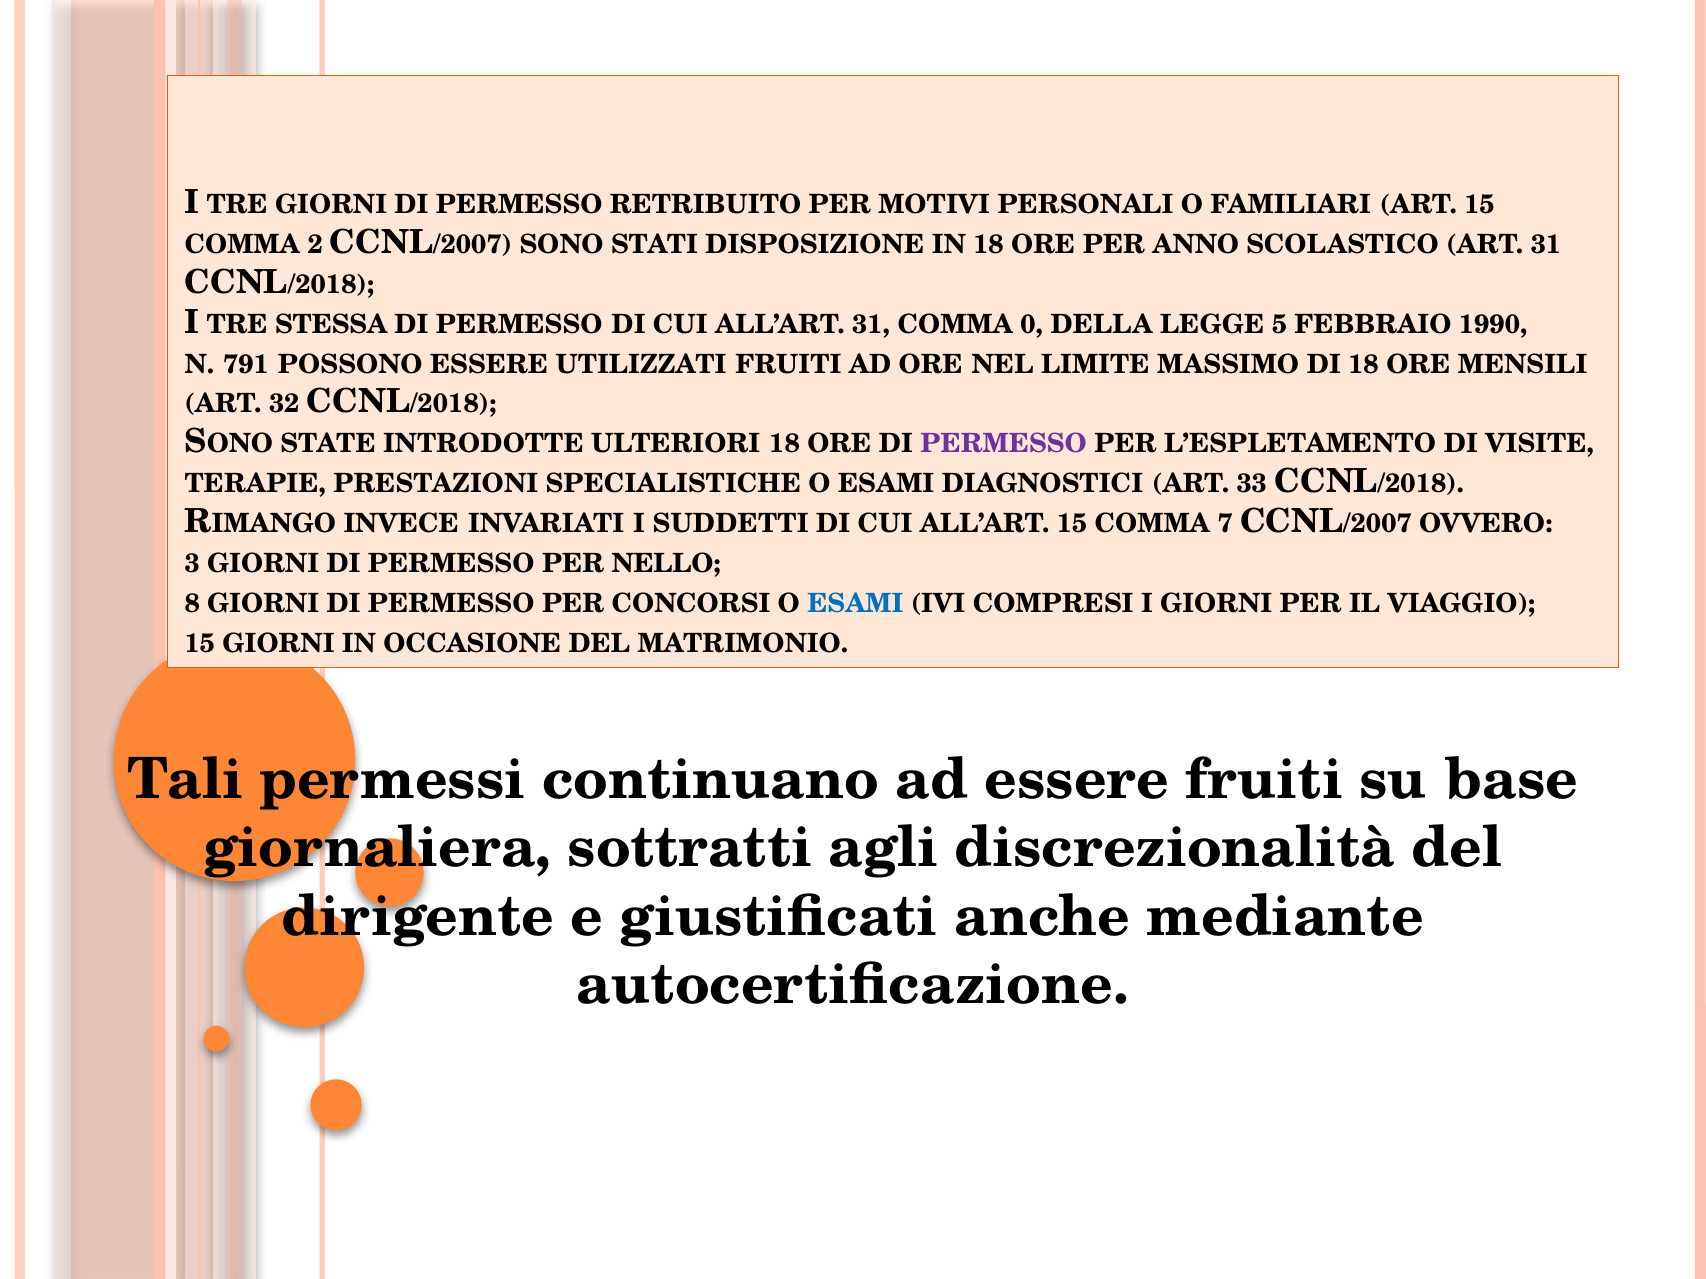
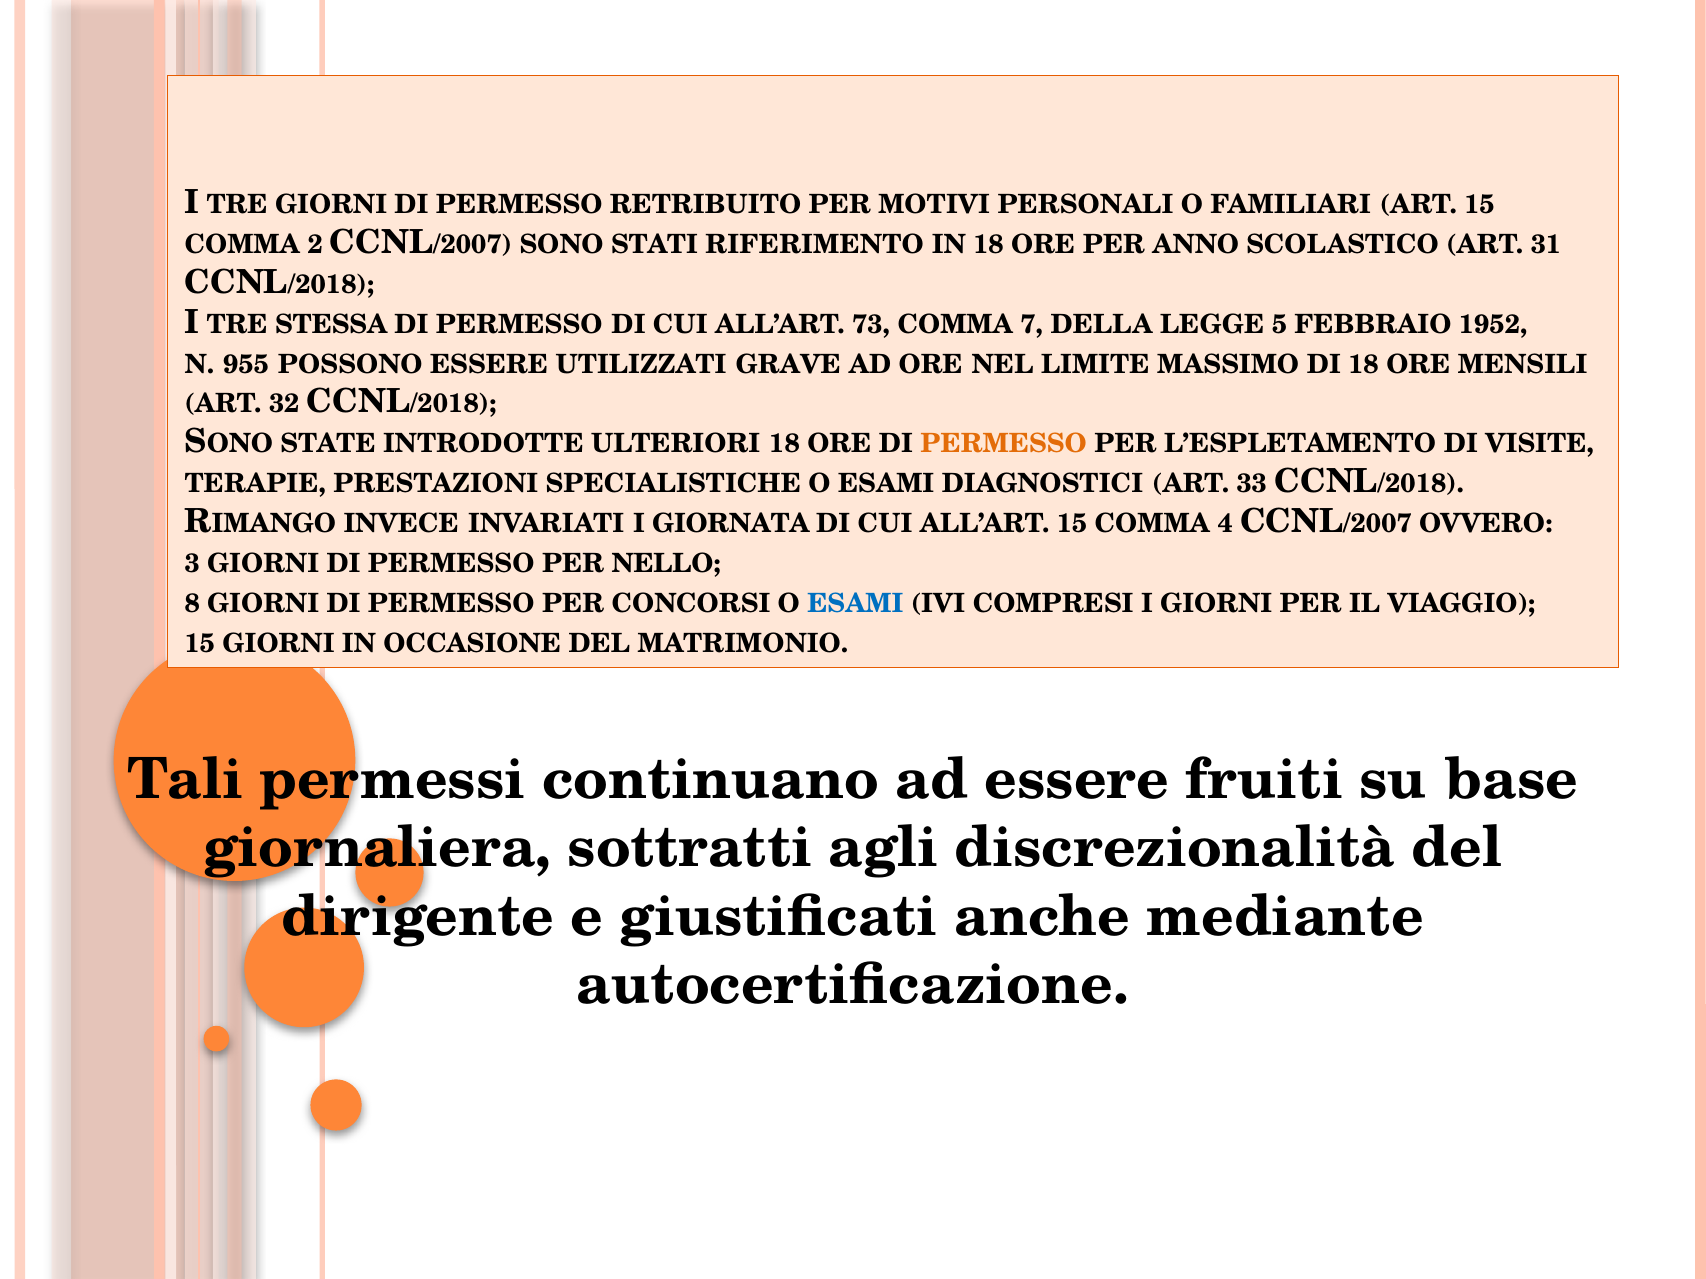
DISPOSIZIONE: DISPOSIZIONE -> RIFERIMENTO
ALL’ART 31: 31 -> 73
0: 0 -> 7
1990: 1990 -> 1952
791: 791 -> 955
UTILIZZATI FRUITI: FRUITI -> GRAVE
PERMESSO at (1004, 444) colour: purple -> orange
SUDDETTI: SUDDETTI -> GIORNATA
7: 7 -> 4
